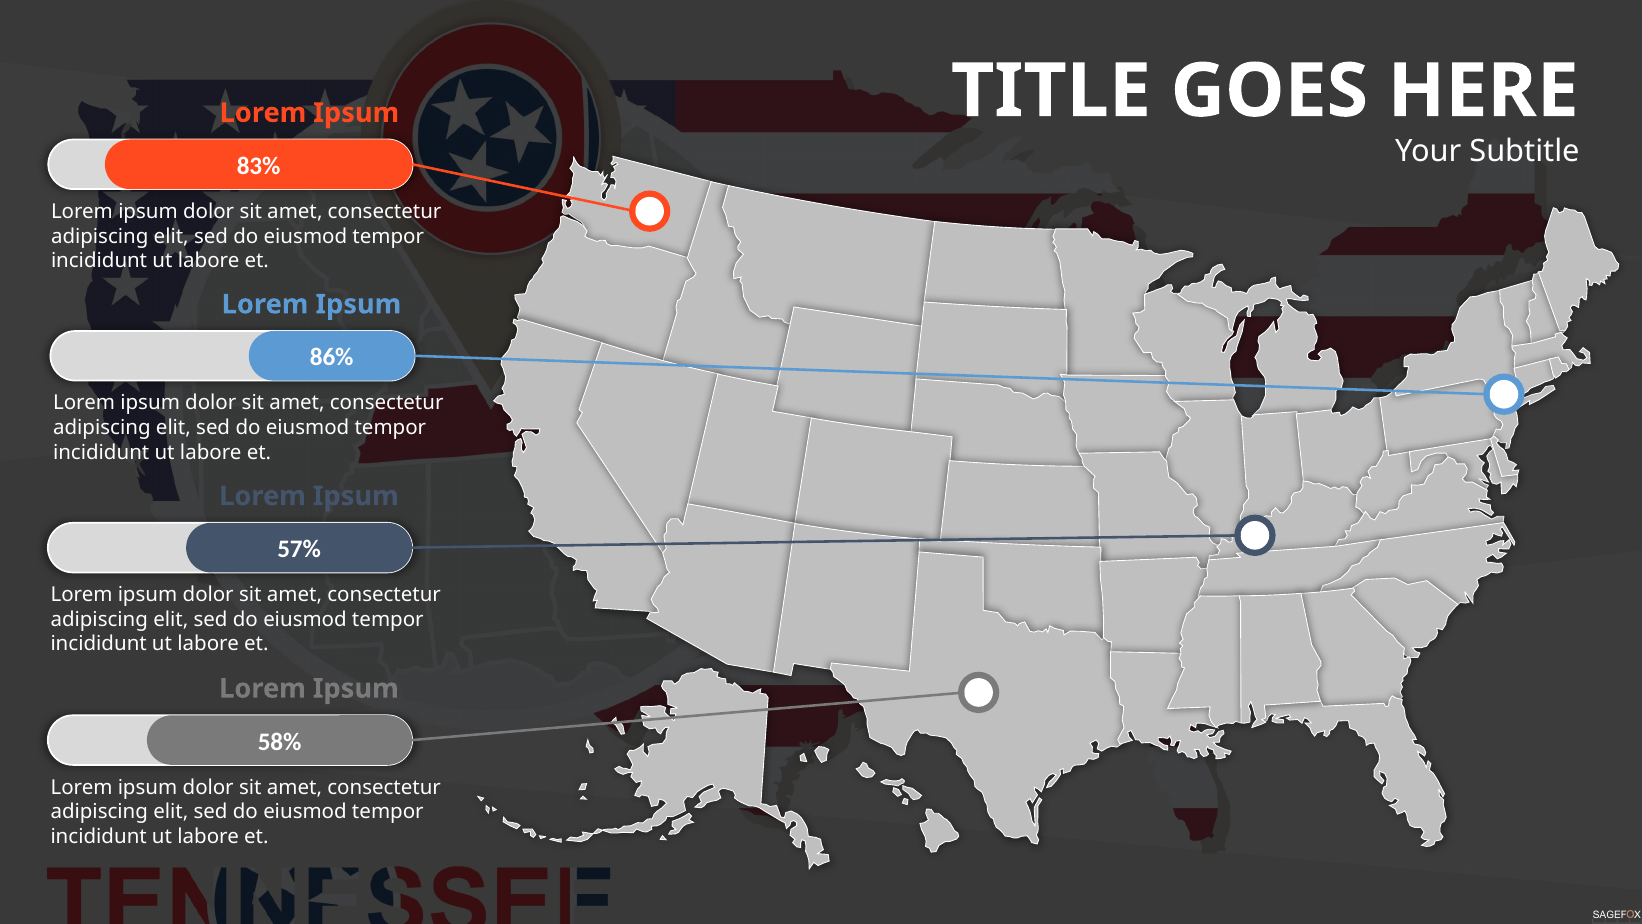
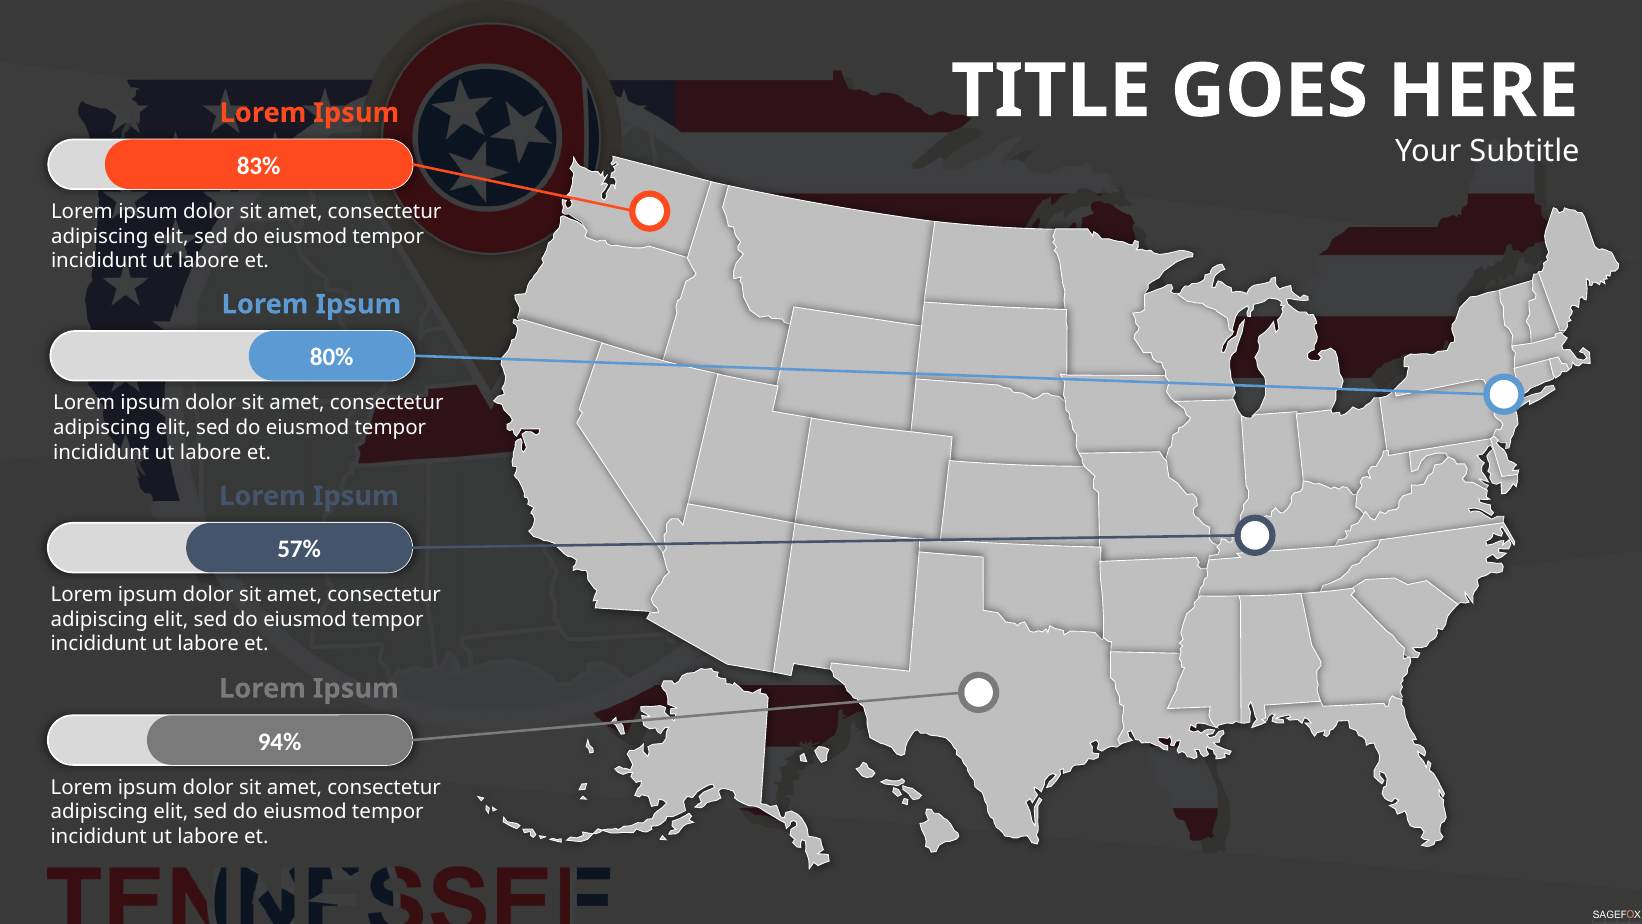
86%: 86% -> 80%
58%: 58% -> 94%
